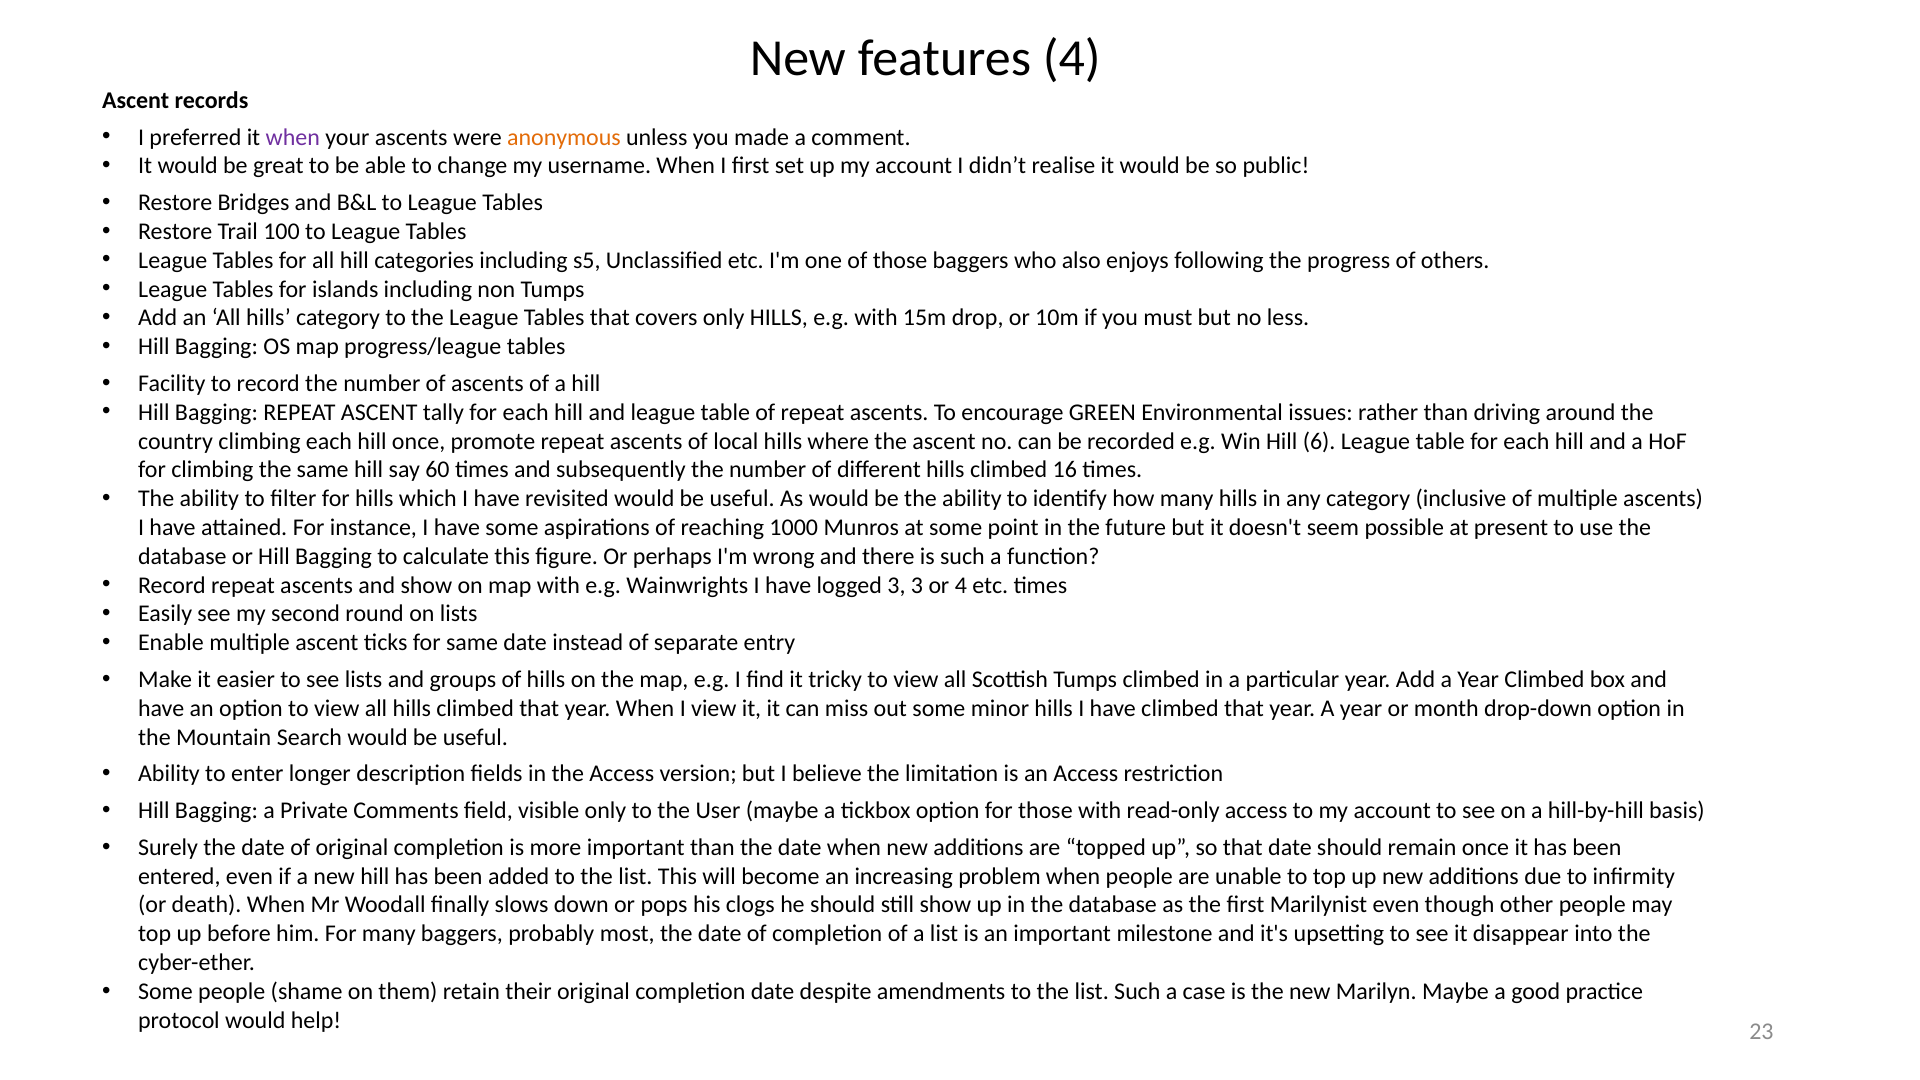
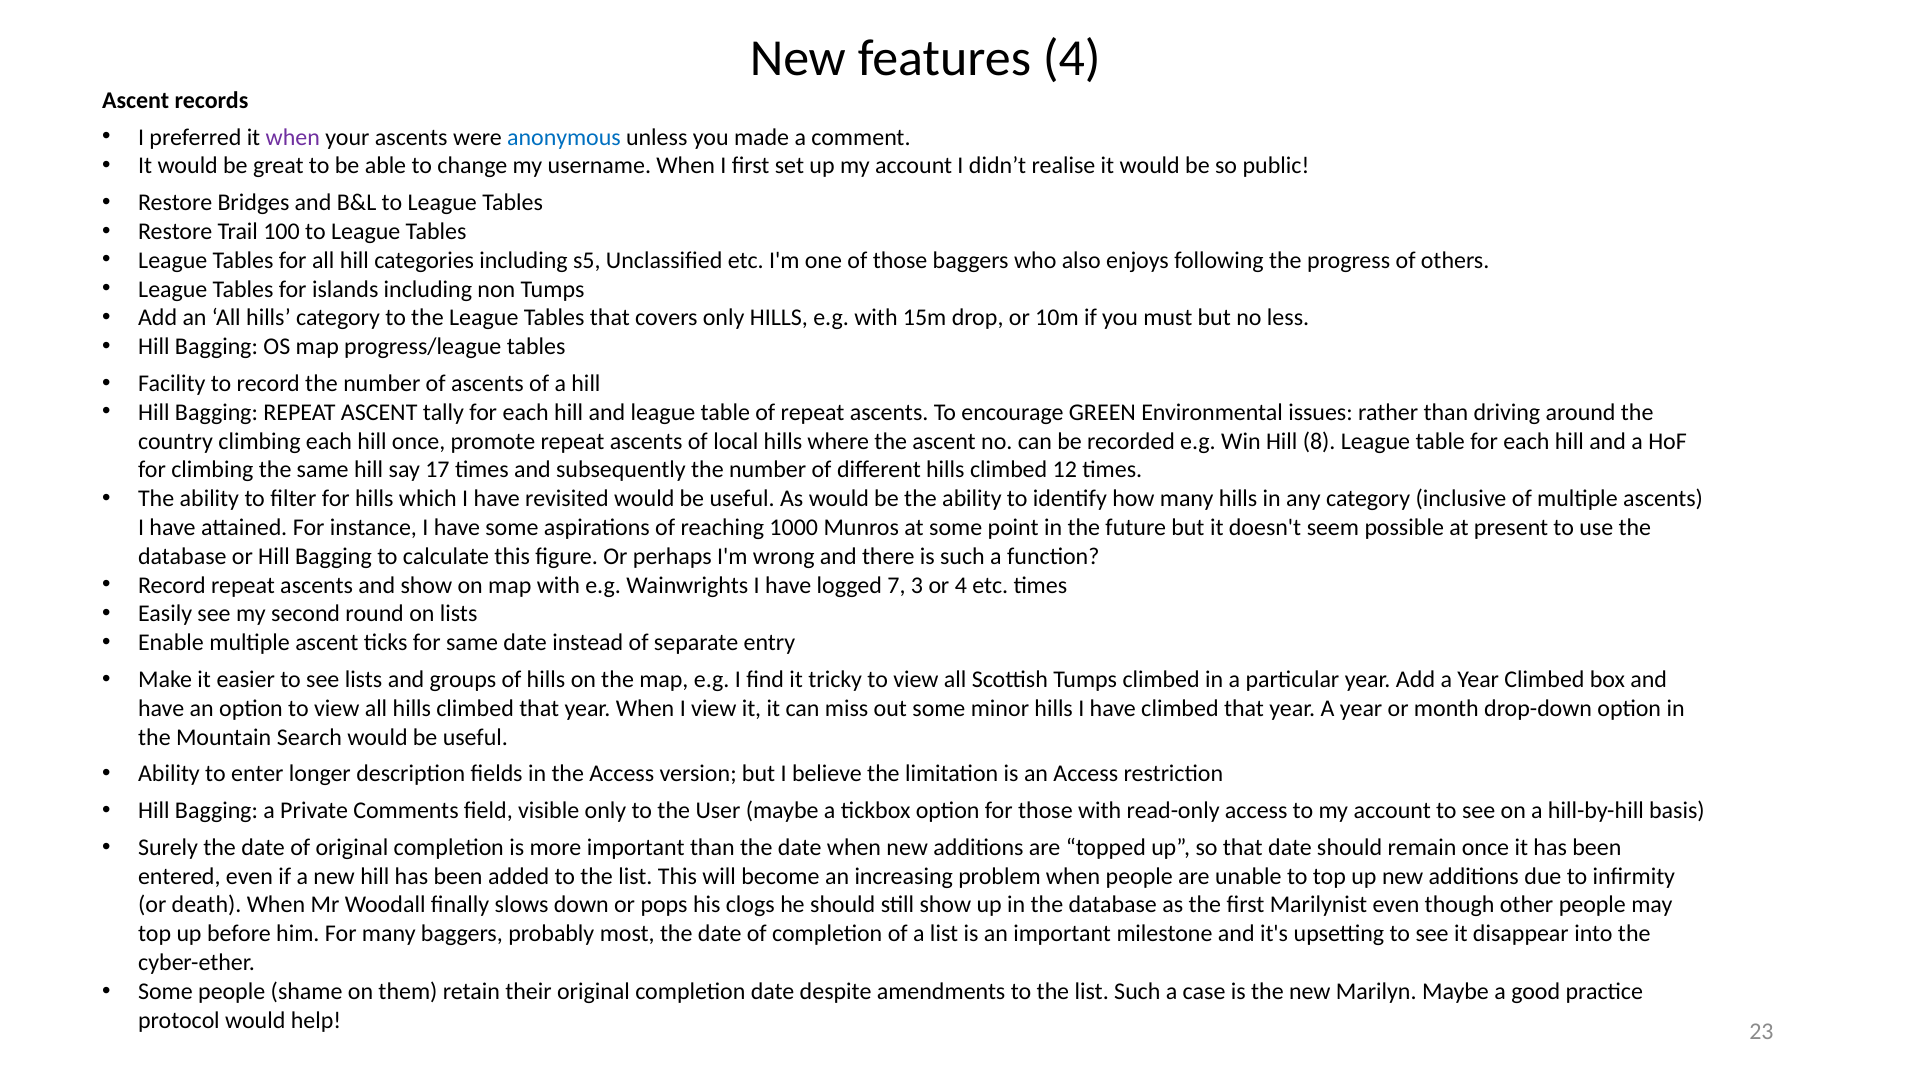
anonymous colour: orange -> blue
6: 6 -> 8
60: 60 -> 17
16: 16 -> 12
logged 3: 3 -> 7
